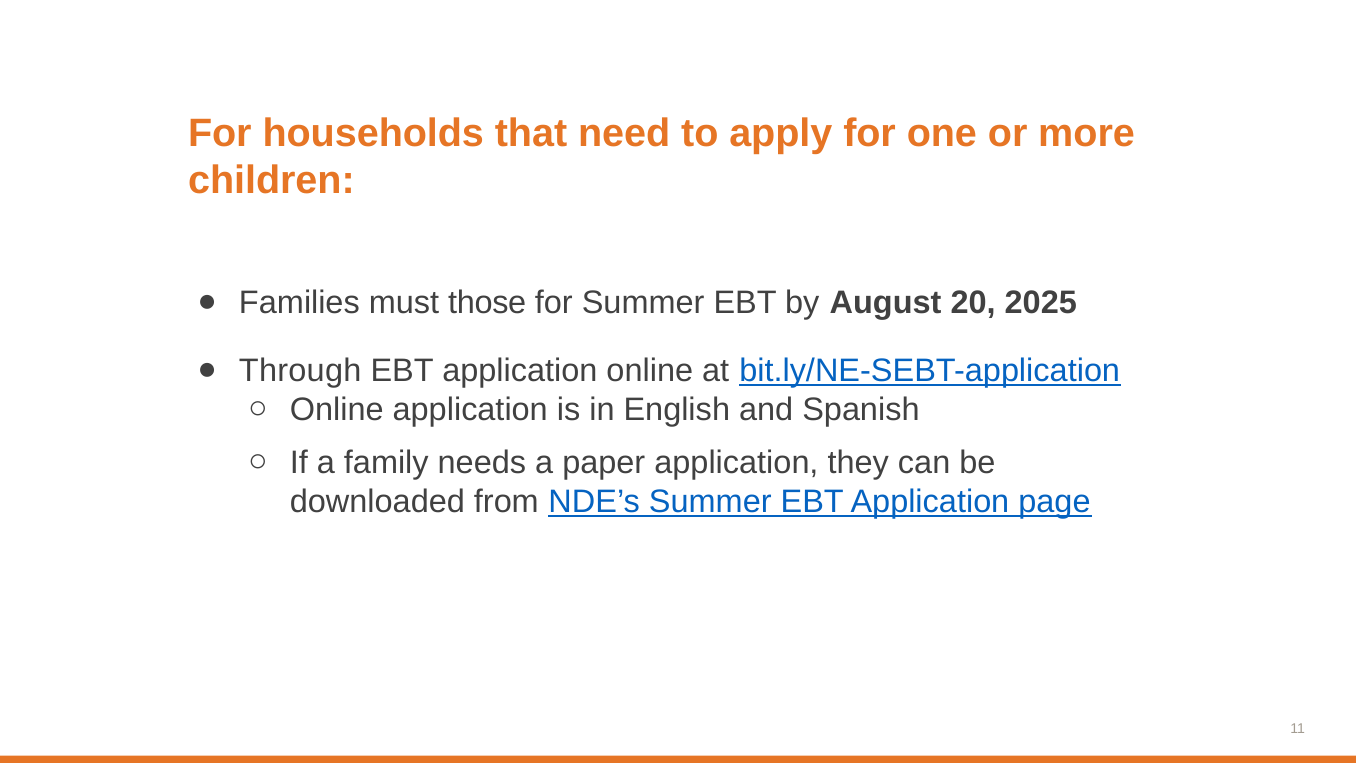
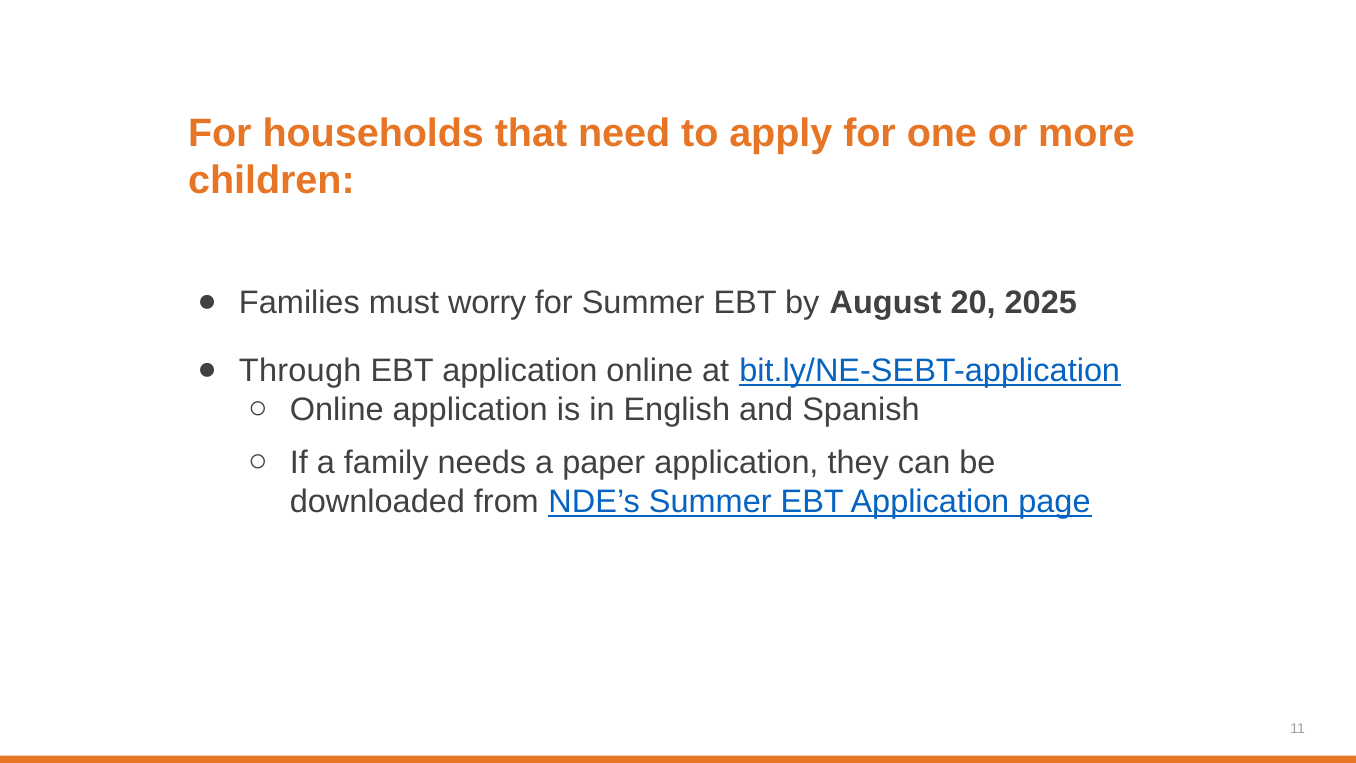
those: those -> worry
